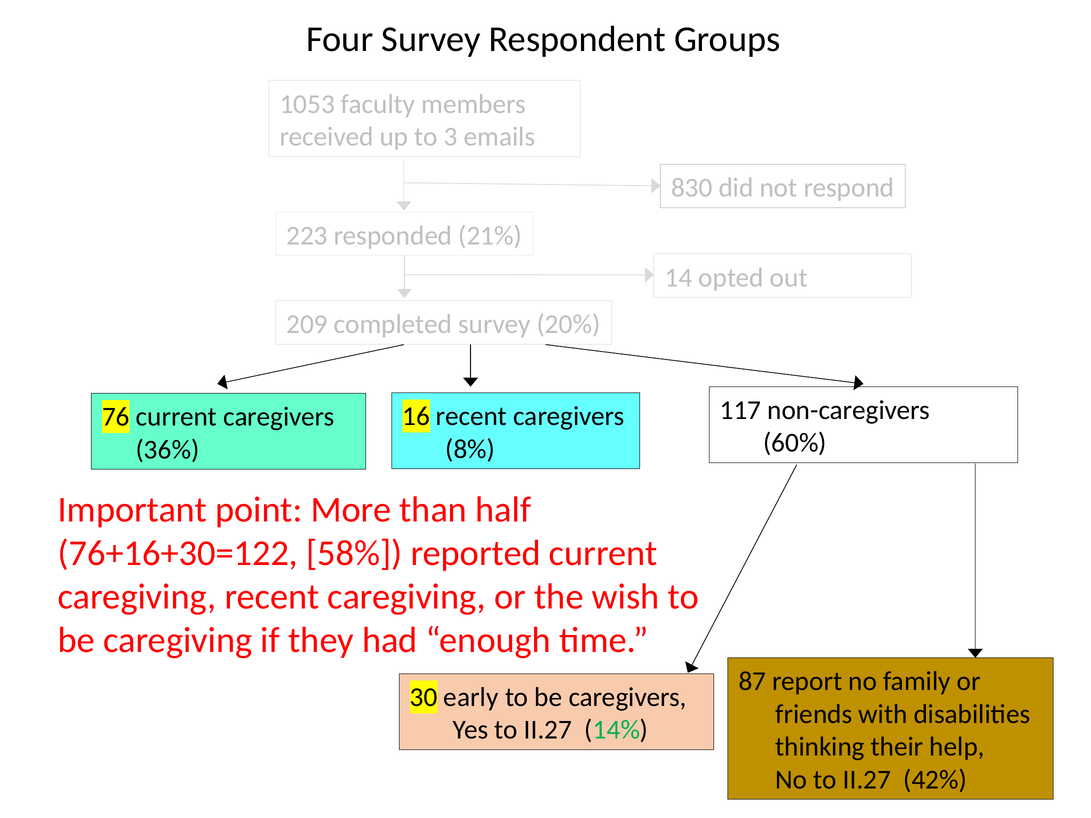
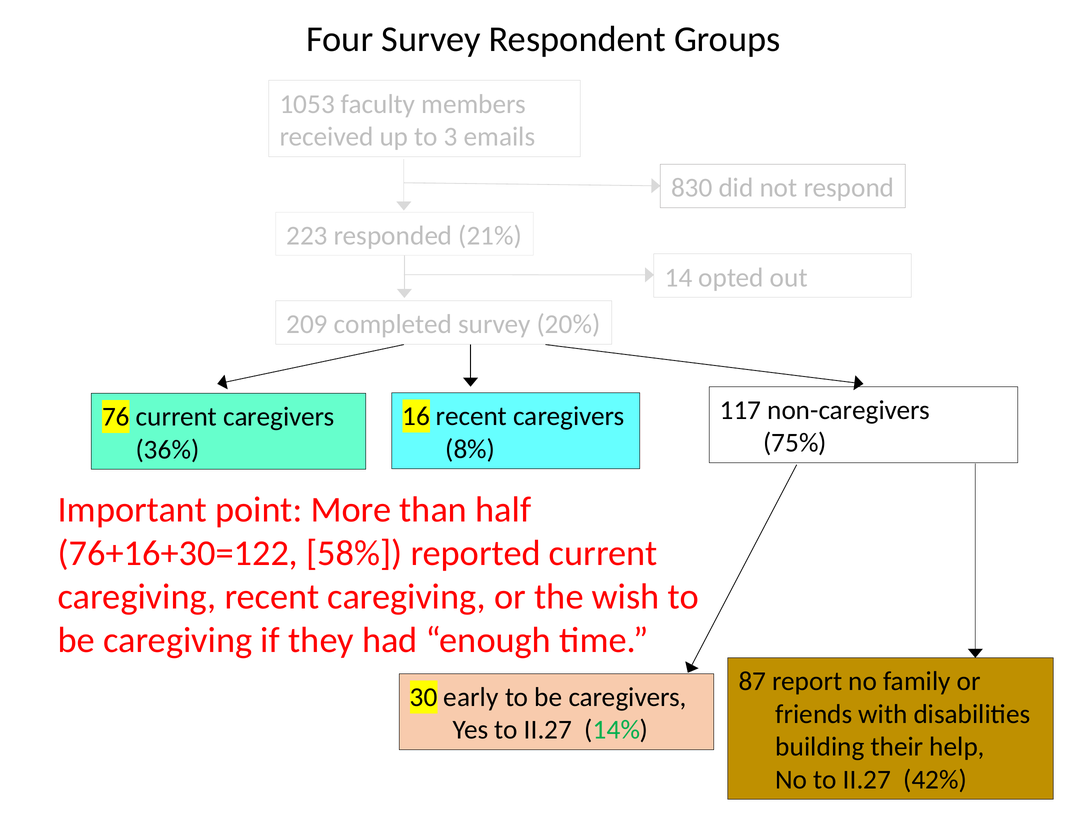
60%: 60% -> 75%
thinking: thinking -> building
